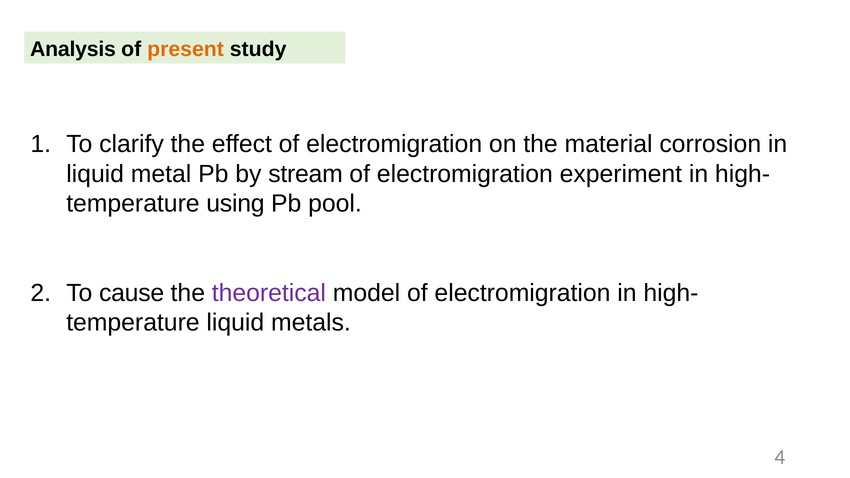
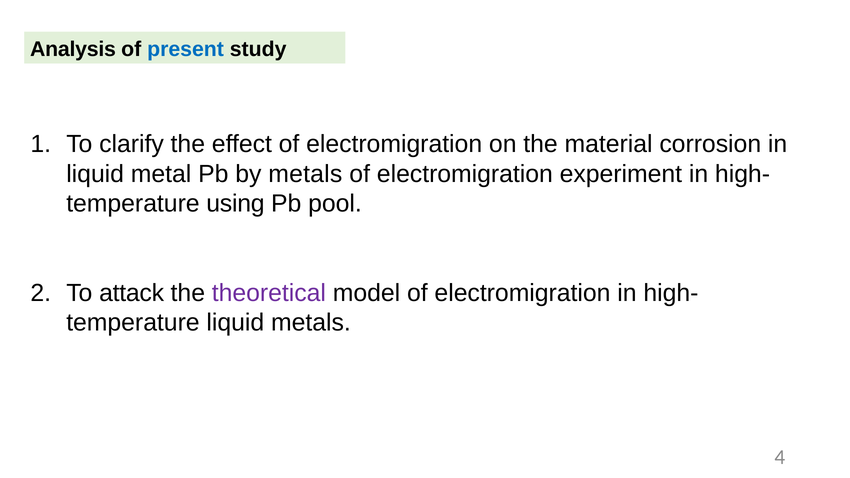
present colour: orange -> blue
by stream: stream -> metals
cause: cause -> attack
